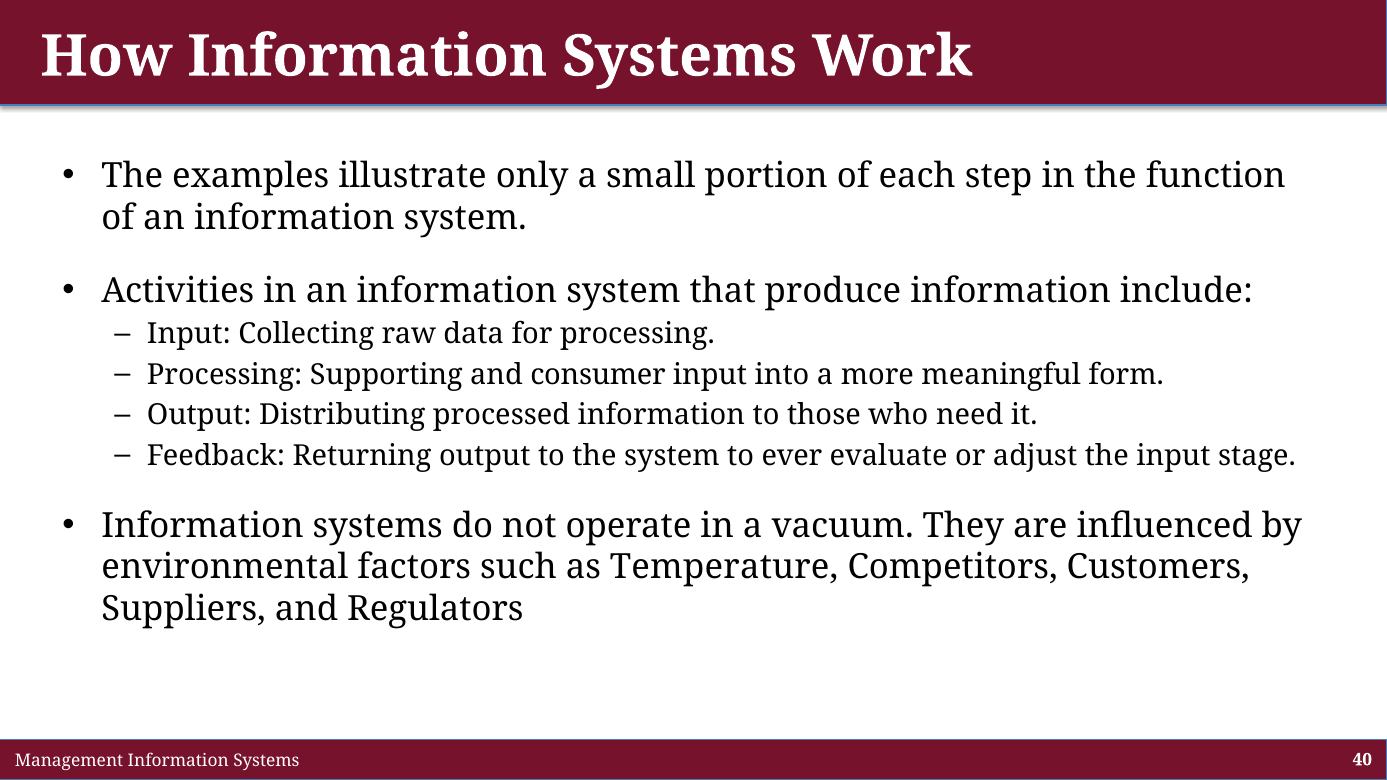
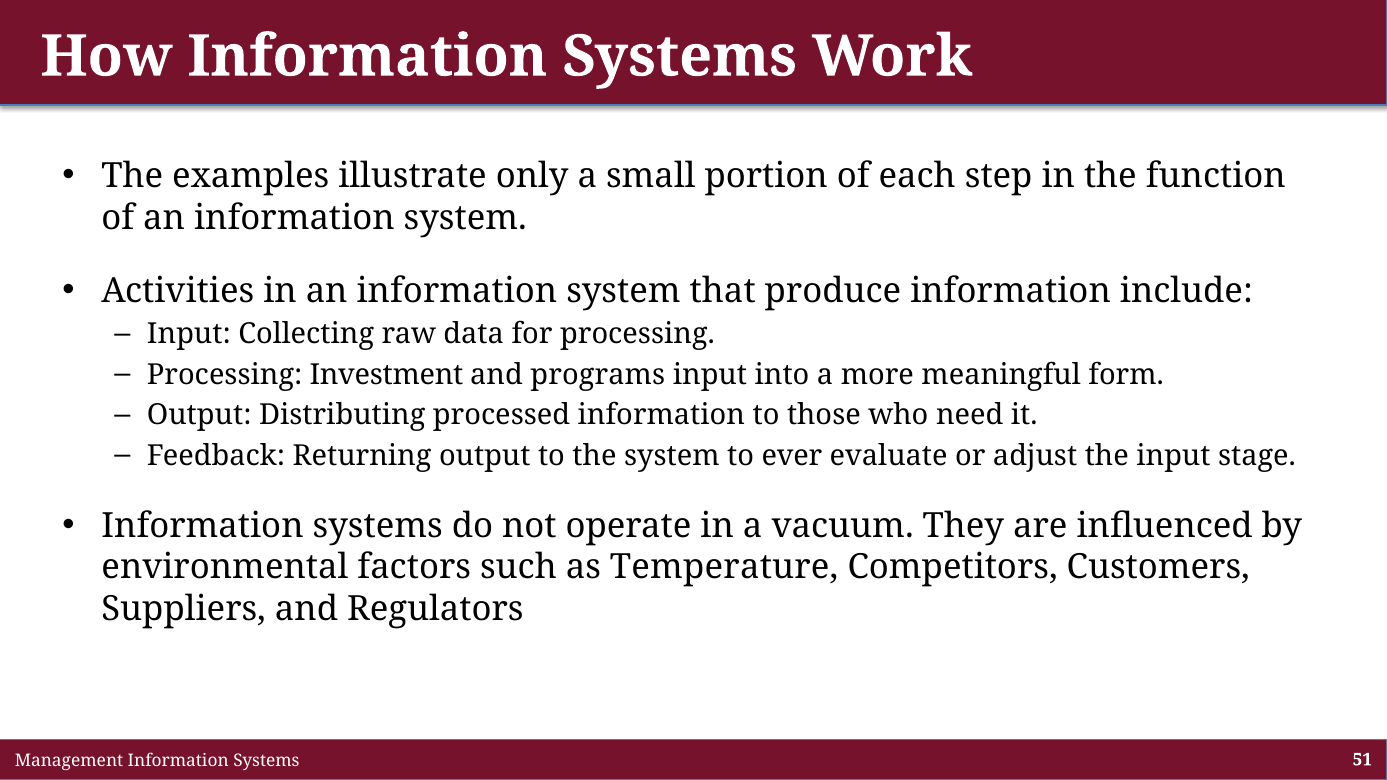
Supporting: Supporting -> Investment
consumer: consumer -> programs
40: 40 -> 51
